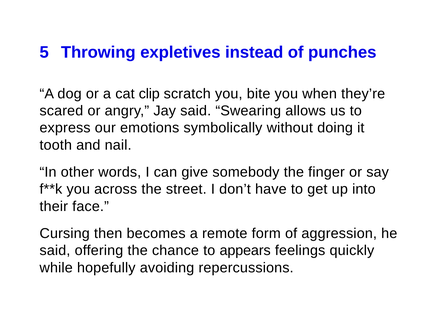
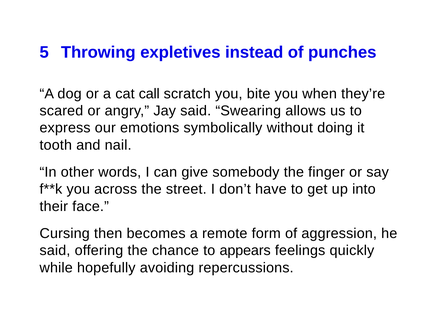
clip: clip -> call
